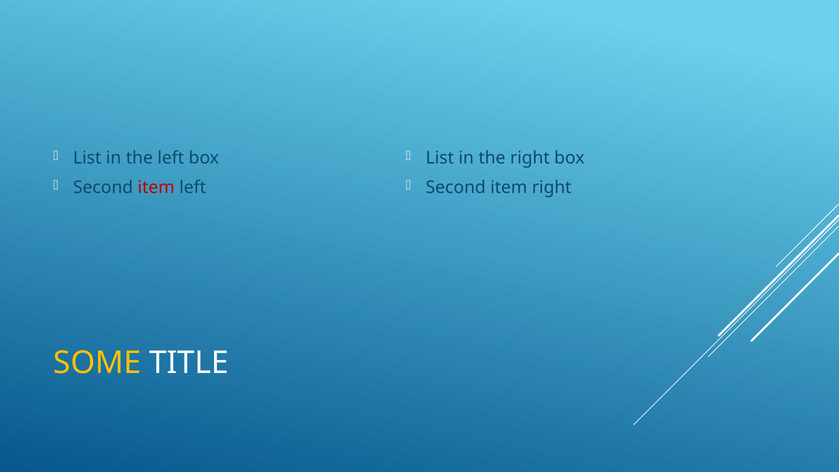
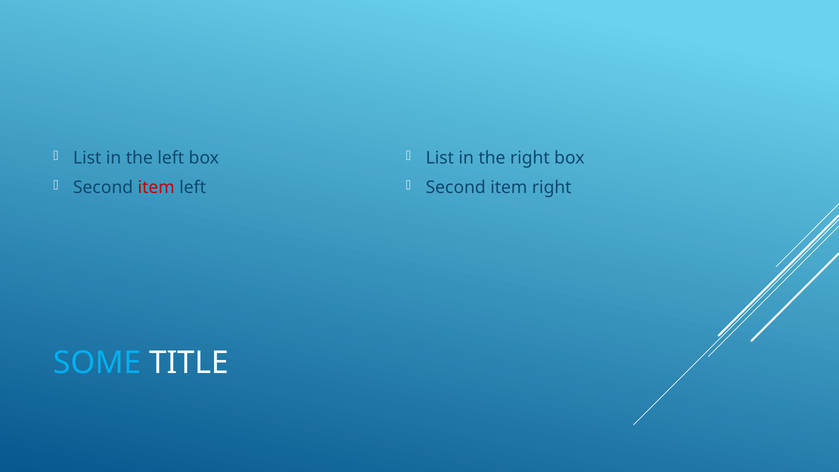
SOME colour: yellow -> light blue
